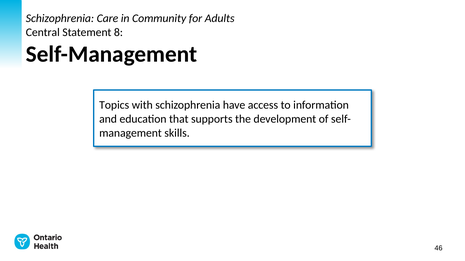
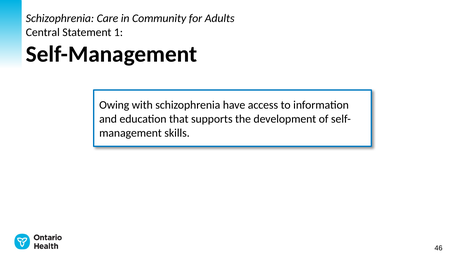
8: 8 -> 1
Topics: Topics -> Owing
